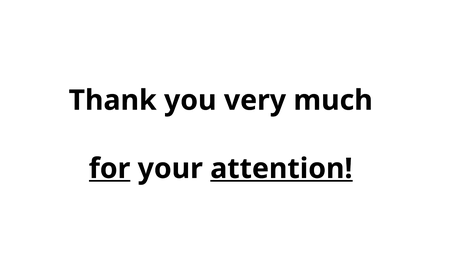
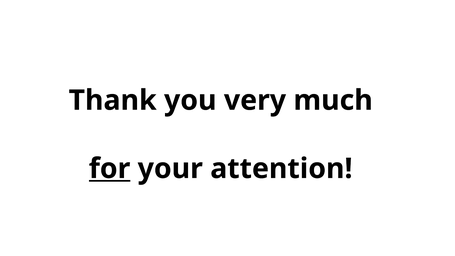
attention underline: present -> none
